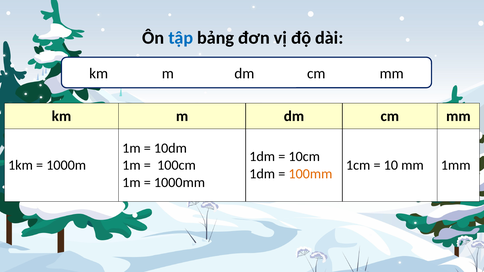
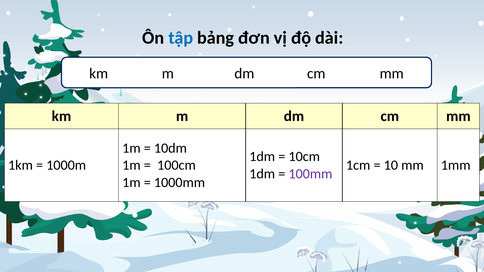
100mm colour: orange -> purple
